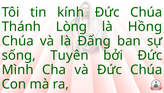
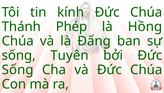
Lòng: Lòng -> Phép
Mình at (18, 69): Mình -> Sống
